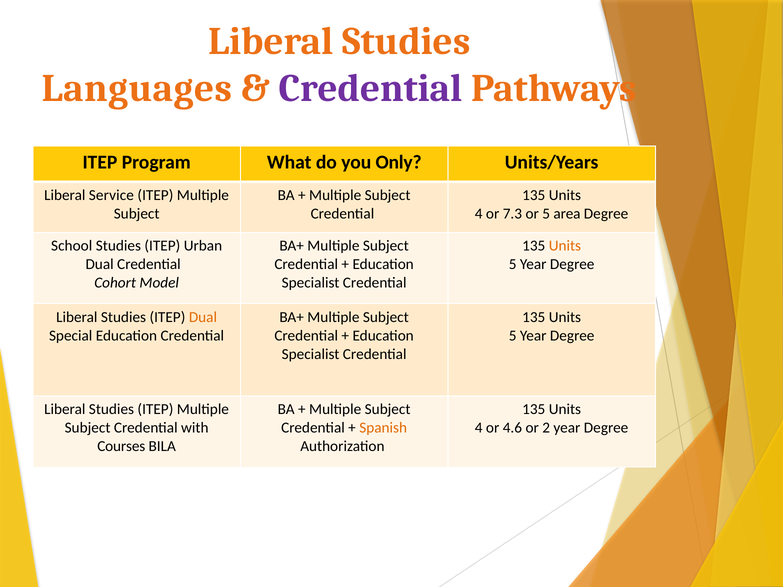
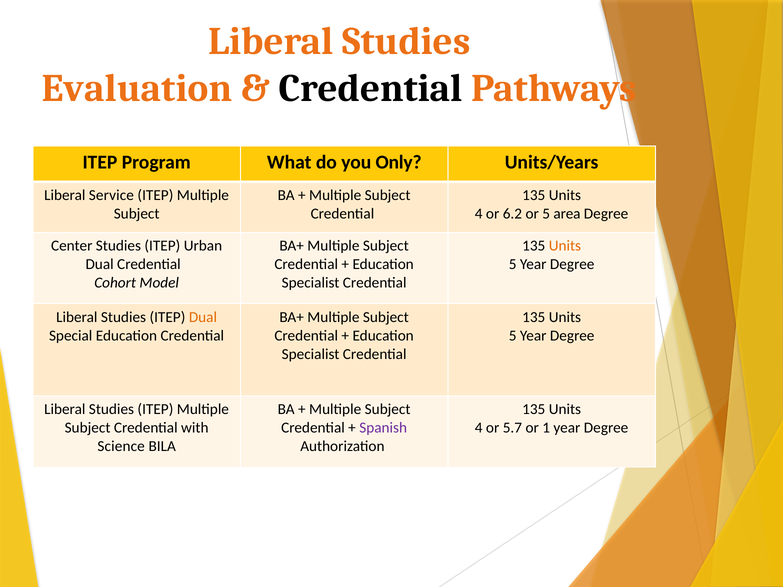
Languages: Languages -> Evaluation
Credential at (371, 88) colour: purple -> black
7.3: 7.3 -> 6.2
School: School -> Center
Spanish colour: orange -> purple
4.6: 4.6 -> 5.7
2: 2 -> 1
Courses: Courses -> Science
